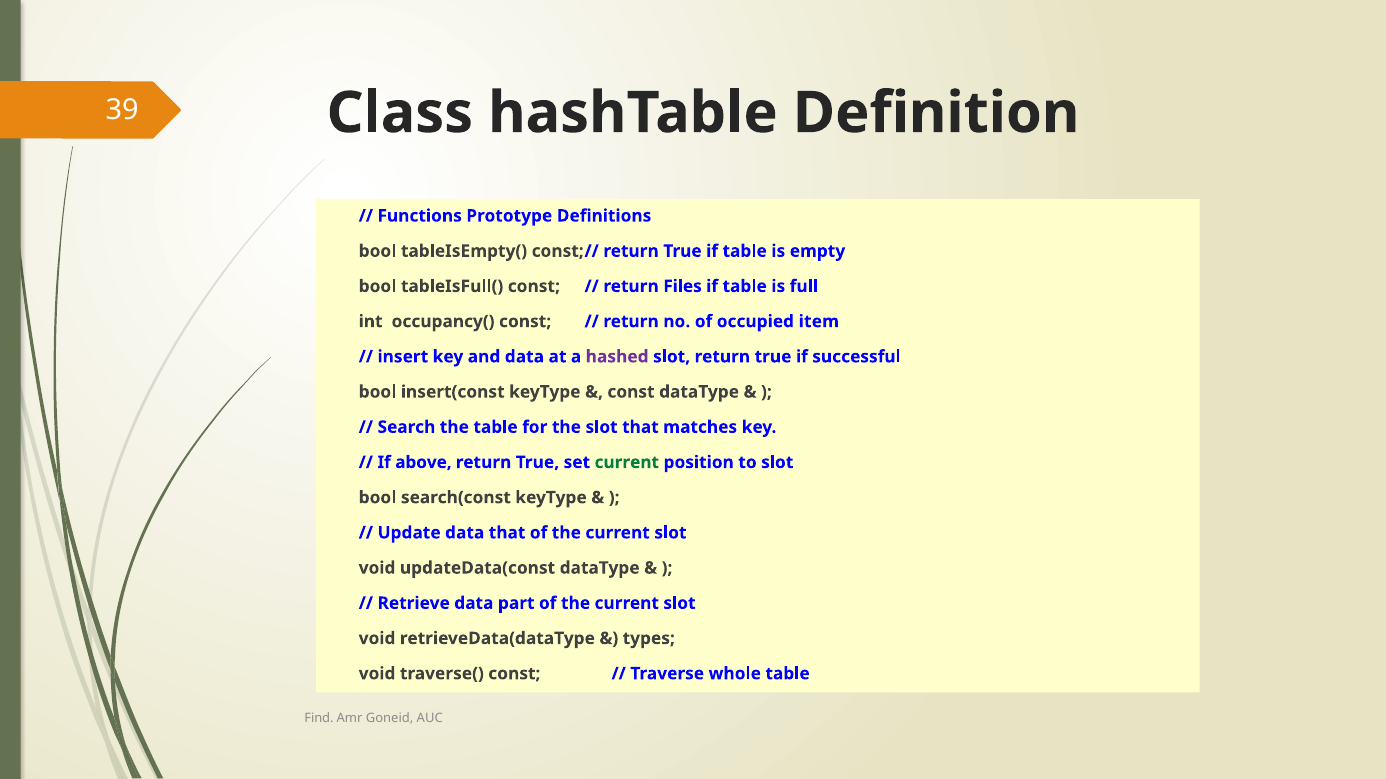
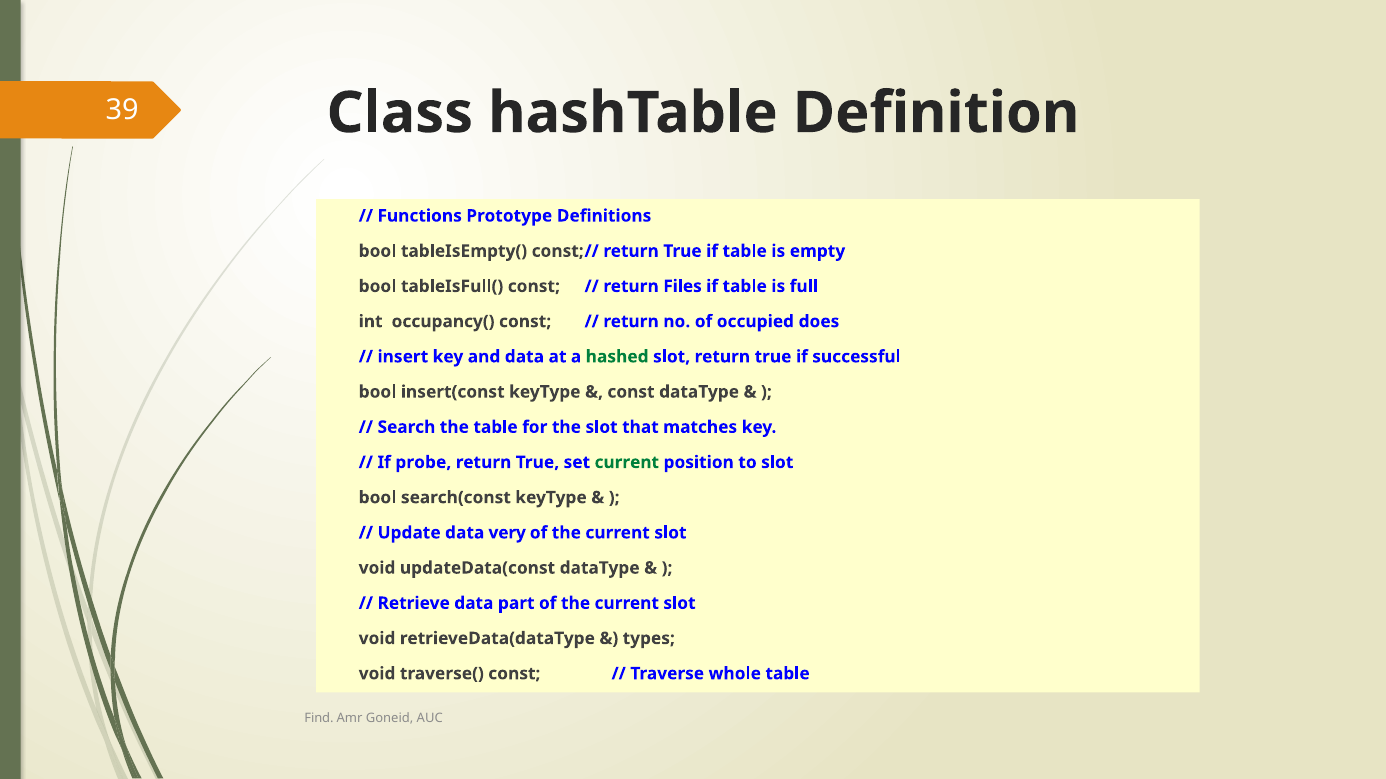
item: item -> does
hashed colour: purple -> green
above: above -> probe
data that: that -> very
